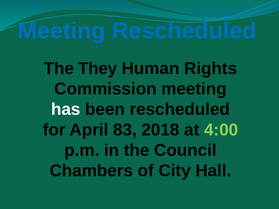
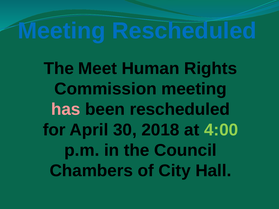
They: They -> Meet
has colour: white -> pink
83: 83 -> 30
